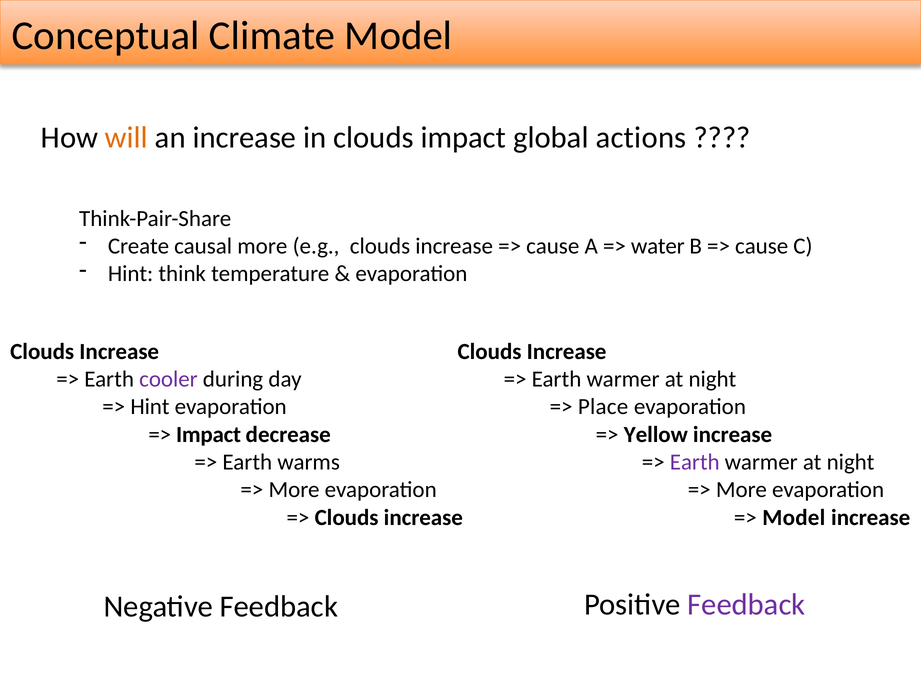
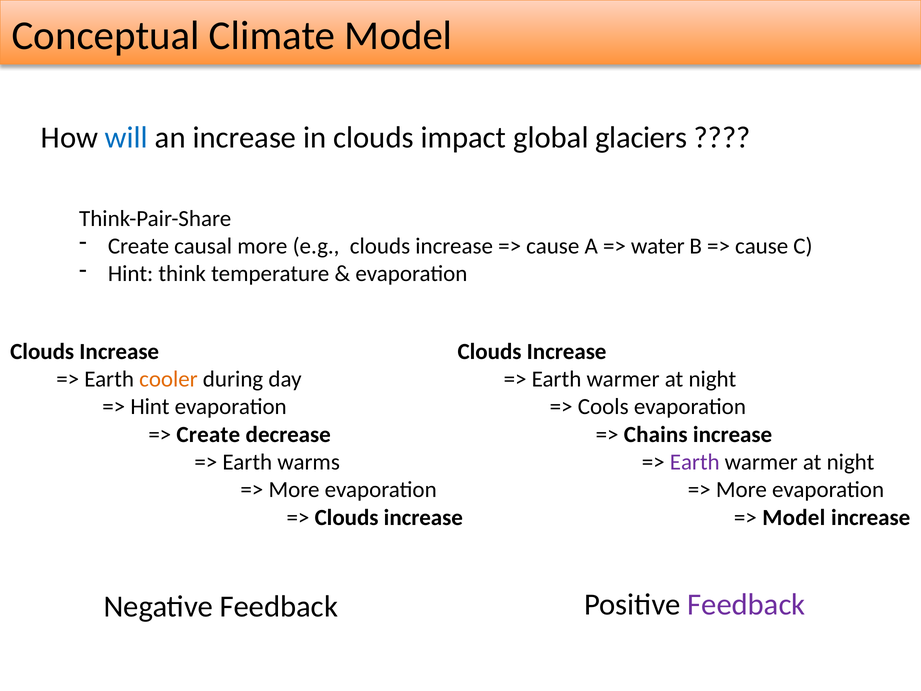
will colour: orange -> blue
actions: actions -> glaciers
cooler colour: purple -> orange
Place: Place -> Cools
Impact at (209, 434): Impact -> Create
Yellow: Yellow -> Chains
